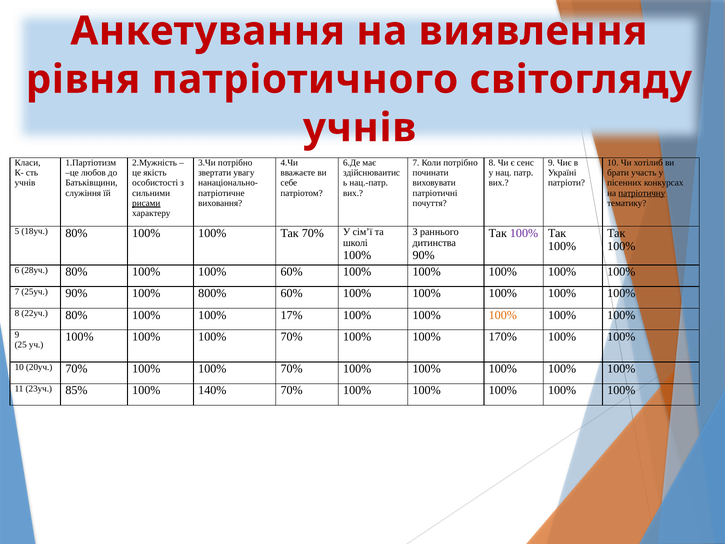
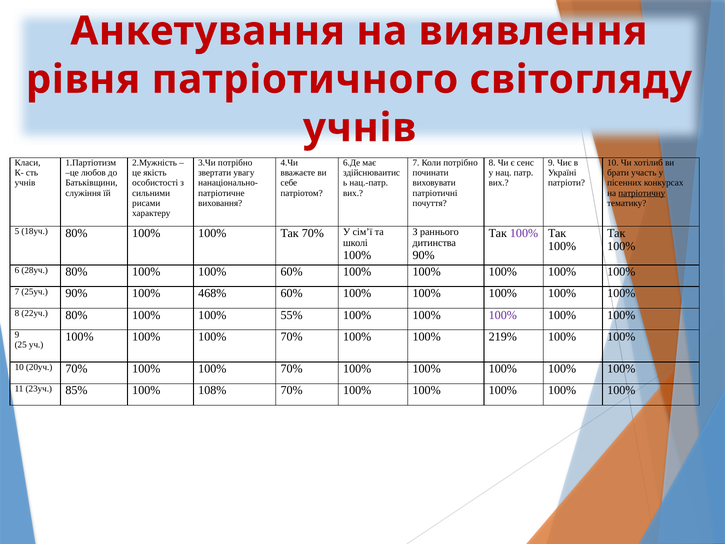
рисами underline: present -> none
800%: 800% -> 468%
17%: 17% -> 55%
100% at (503, 315) colour: orange -> purple
170%: 170% -> 219%
140%: 140% -> 108%
